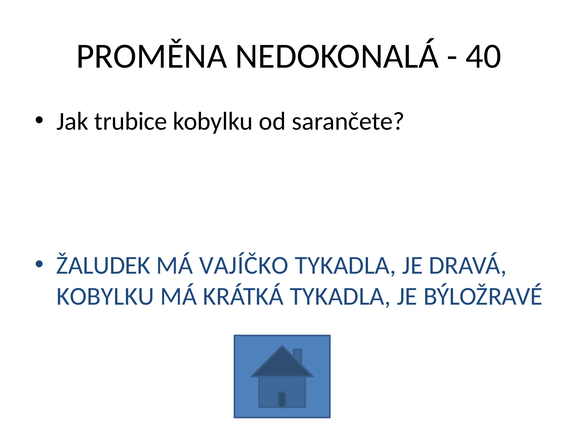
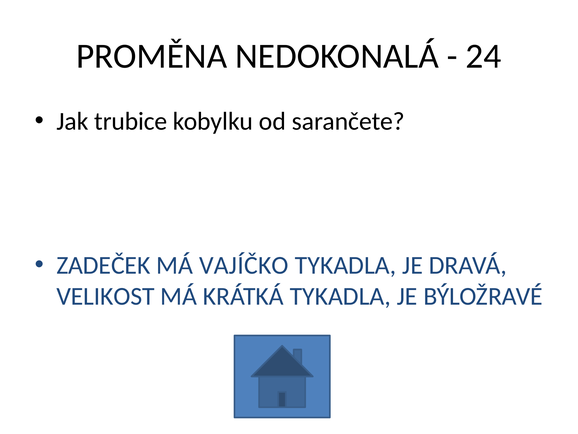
40: 40 -> 24
ŽALUDEK: ŽALUDEK -> ZADEČEK
KOBYLKU at (105, 296): KOBYLKU -> VELIKOST
